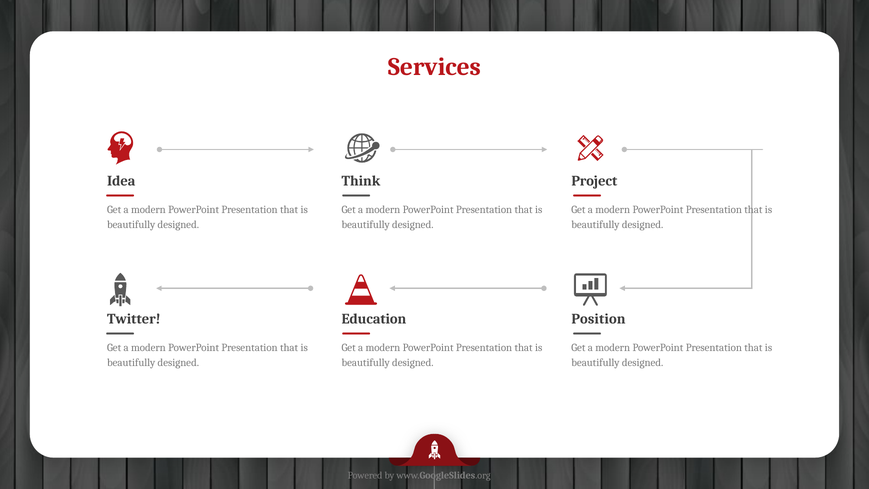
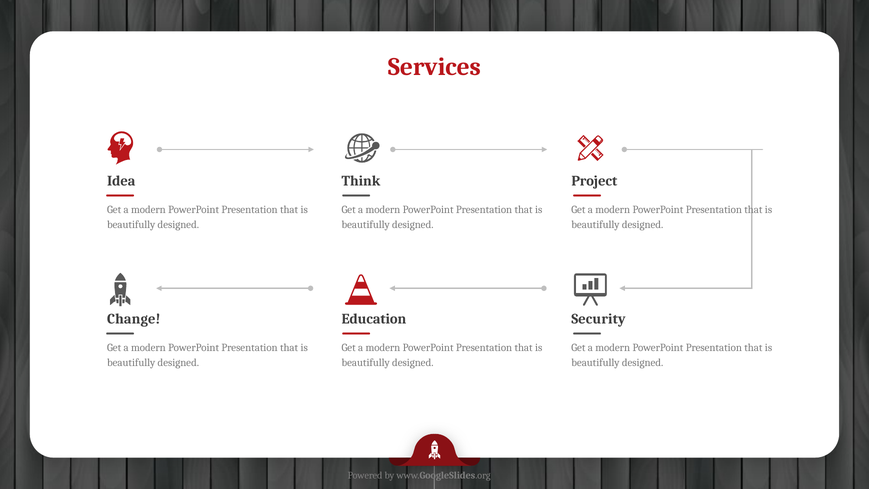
Twitter: Twitter -> Change
Position: Position -> Security
